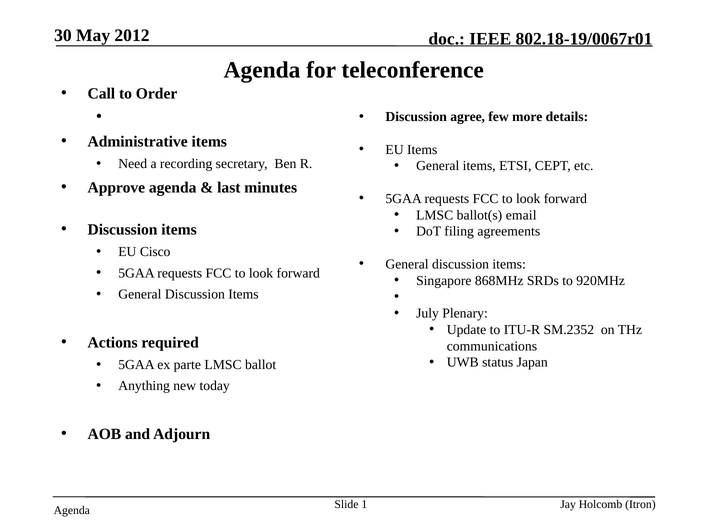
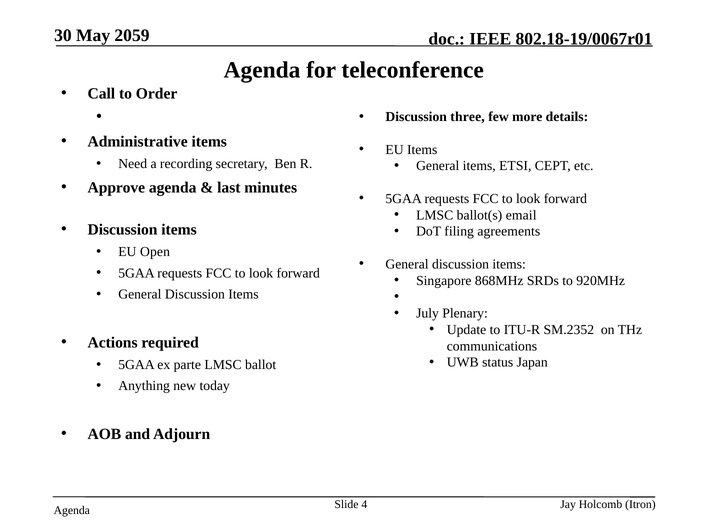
2012: 2012 -> 2059
agree: agree -> three
EU Cisco: Cisco -> Open
1: 1 -> 4
